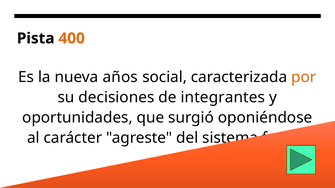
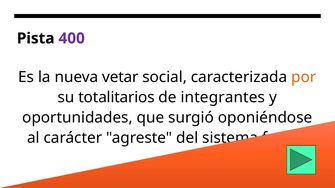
400 colour: orange -> purple
años: años -> vetar
decisiones: decisiones -> totalitarios
